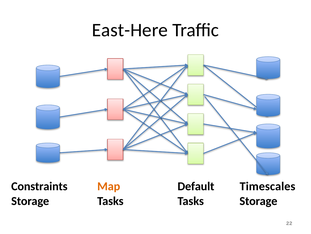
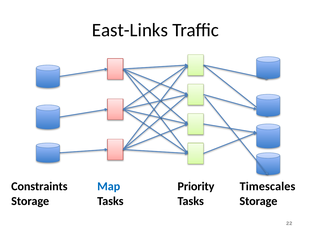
East-Here: East-Here -> East-Links
Map colour: orange -> blue
Default: Default -> Priority
